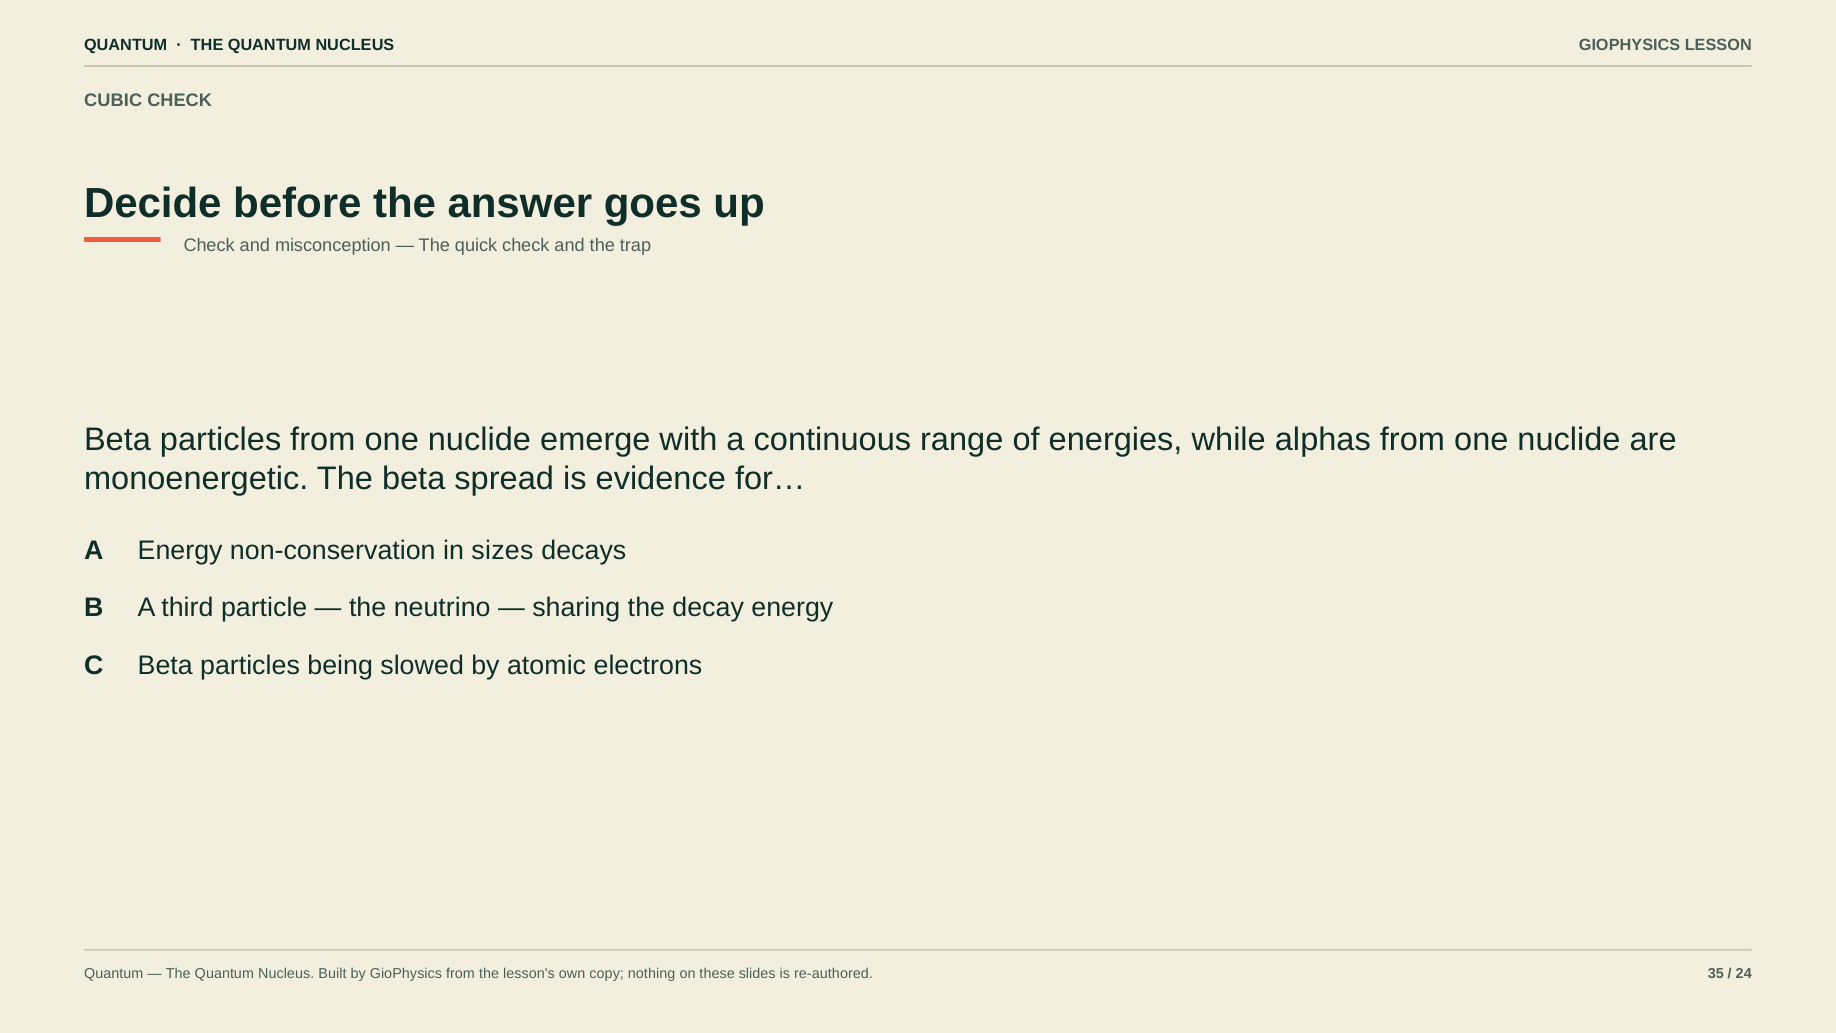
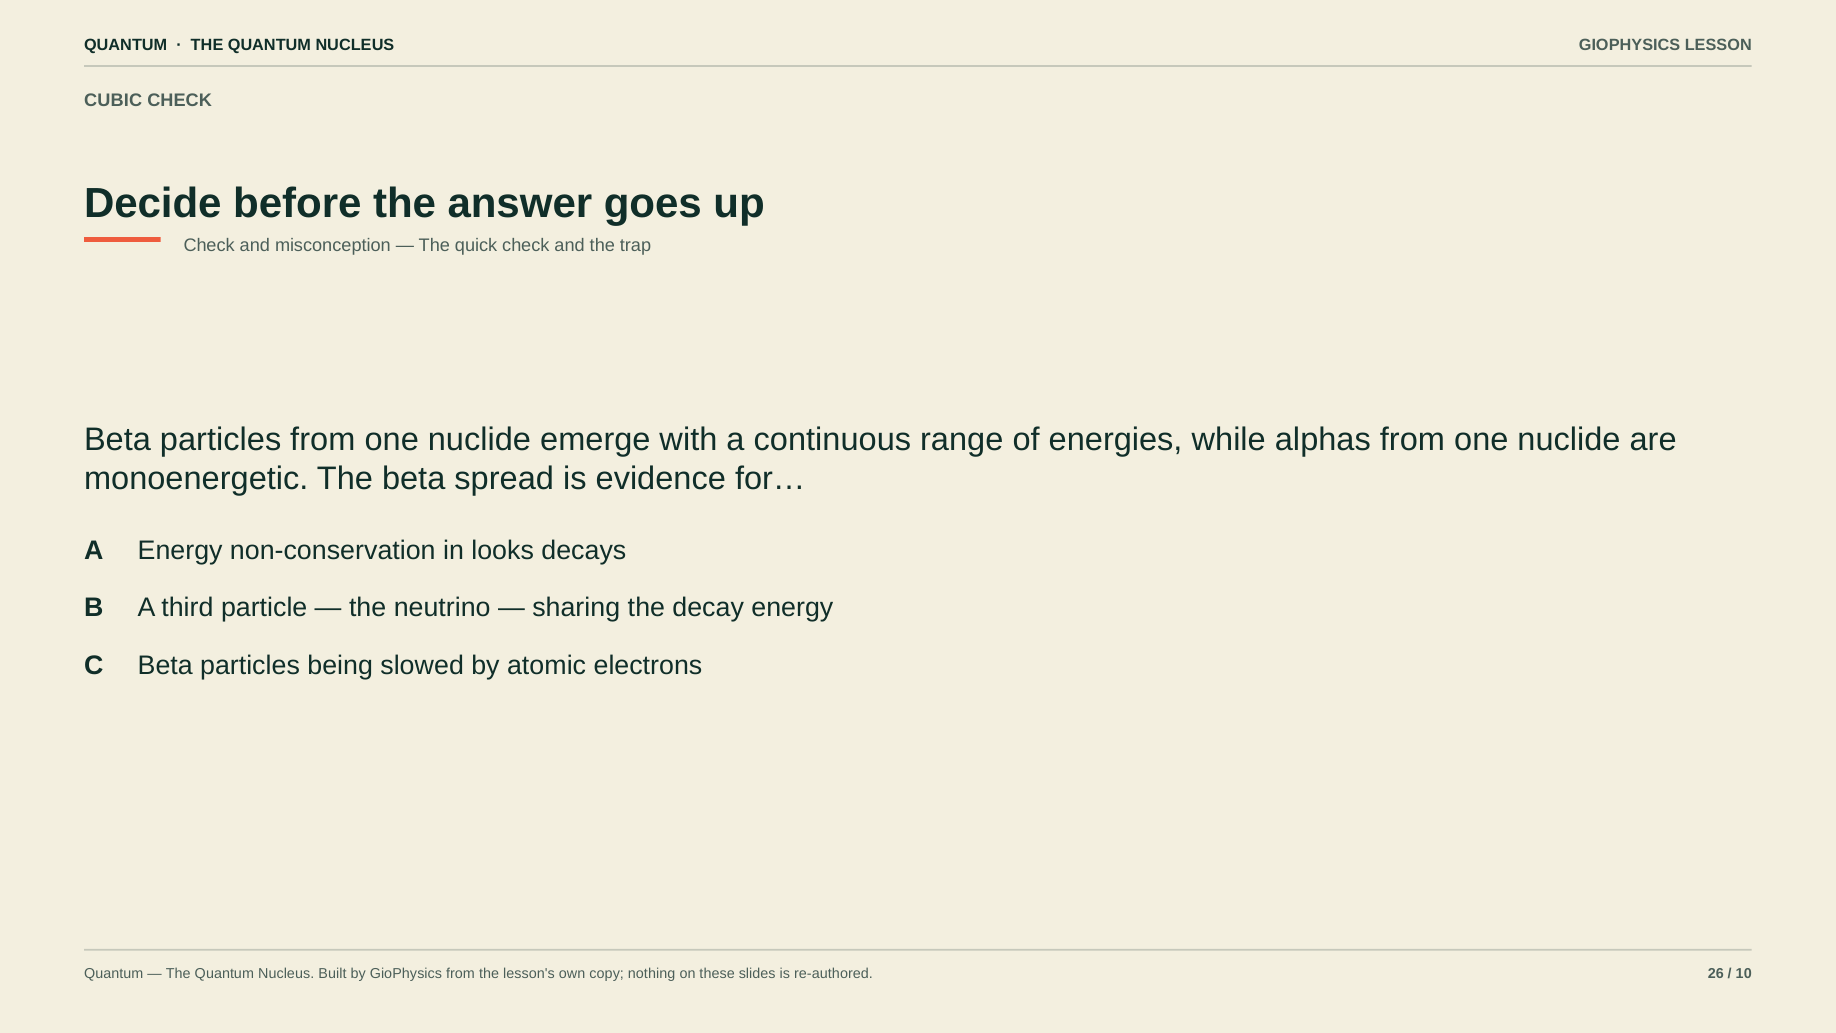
sizes: sizes -> looks
35: 35 -> 26
24: 24 -> 10
